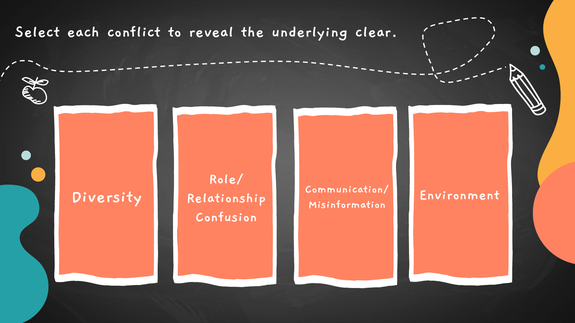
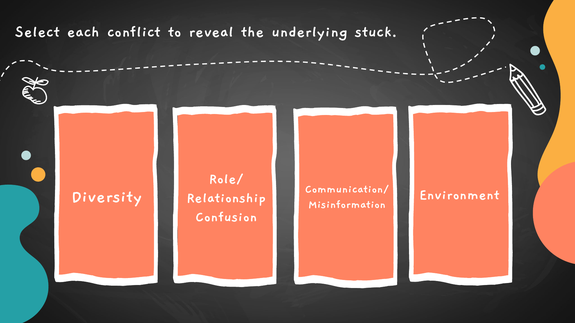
underlying clear: clear -> stuck
